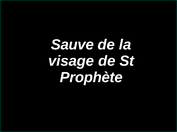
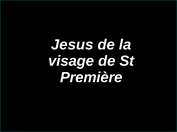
Sauve: Sauve -> Jesus
Prophète: Prophète -> Première
